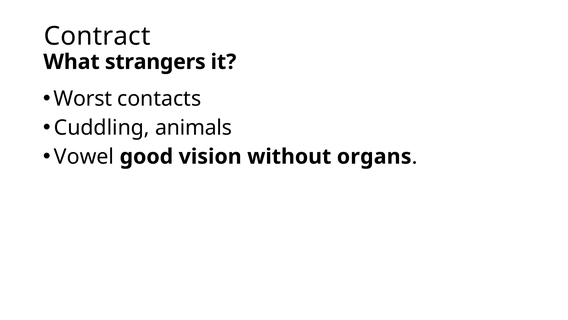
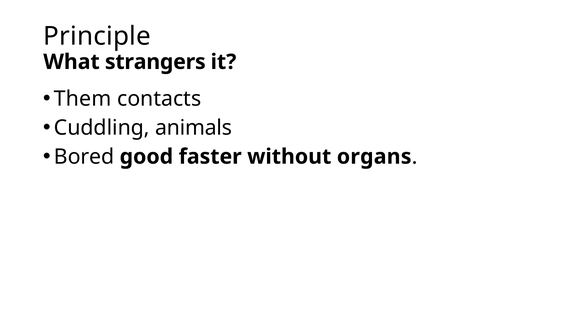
Contract: Contract -> Principle
Worst: Worst -> Them
Vowel: Vowel -> Bored
vision: vision -> faster
